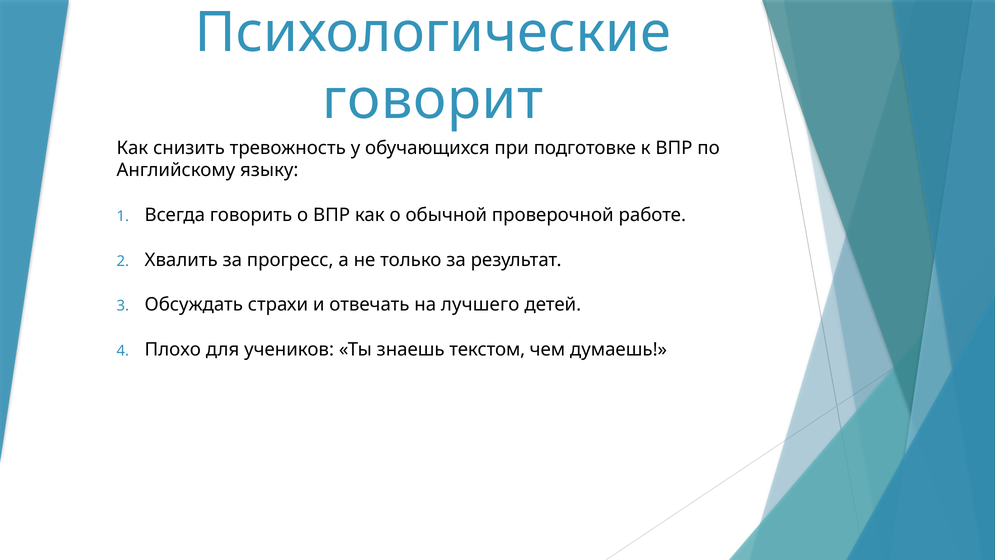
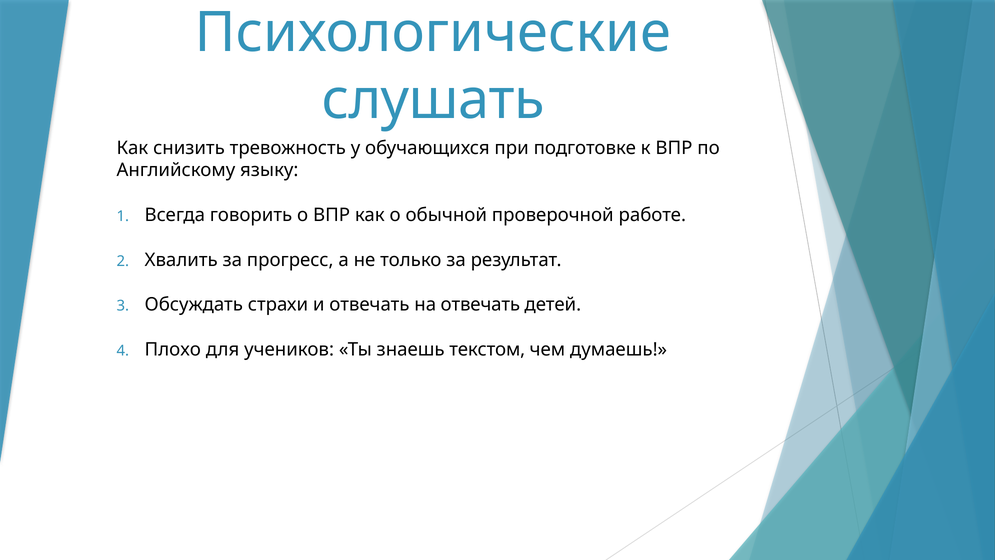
говорит: говорит -> слушать
на лучшего: лучшего -> отвечать
